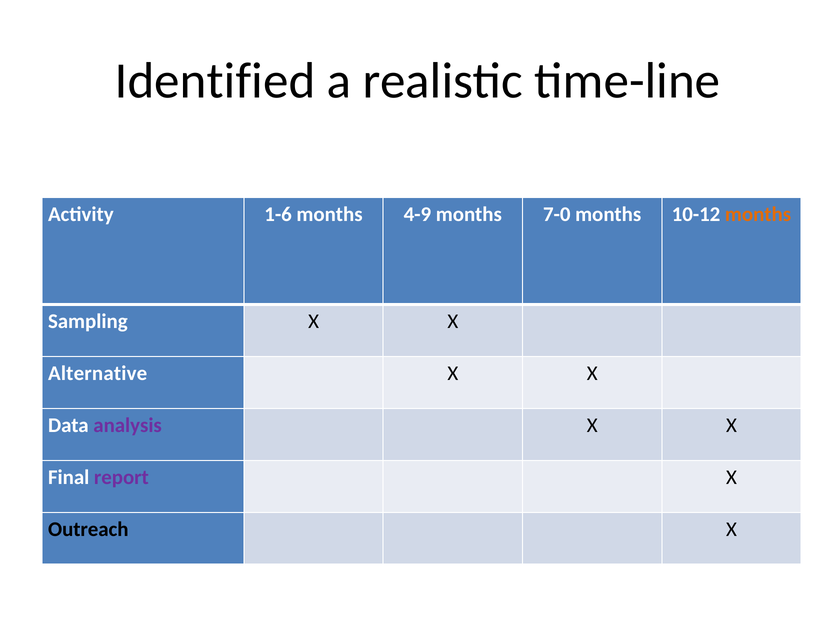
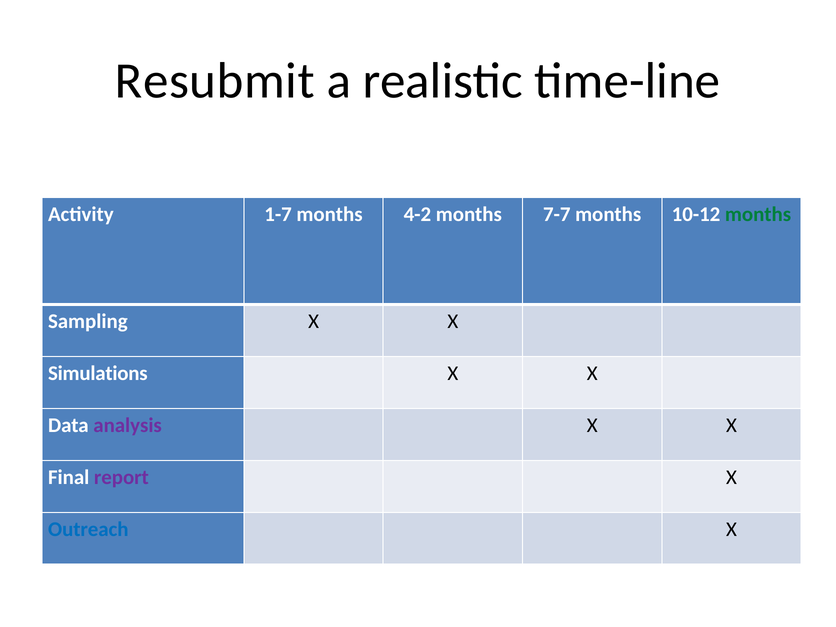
Identified: Identified -> Resubmit
1-6: 1-6 -> 1-7
4-9: 4-9 -> 4-2
7-0: 7-0 -> 7-7
months at (758, 214) colour: orange -> green
Alternative: Alternative -> Simulations
Outreach colour: black -> blue
